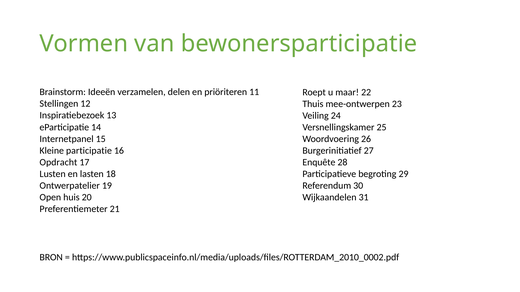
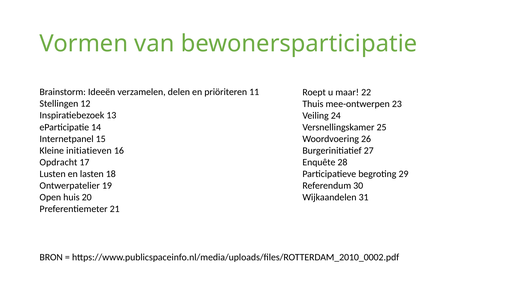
participatie: participatie -> initiatieven
